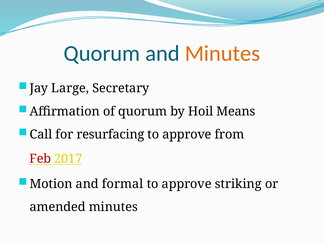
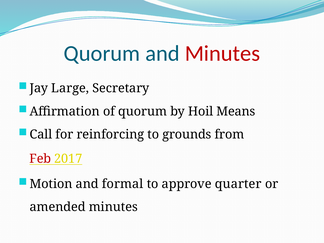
Minutes at (222, 54) colour: orange -> red
resurfacing: resurfacing -> reinforcing
approve at (187, 135): approve -> grounds
striking: striking -> quarter
